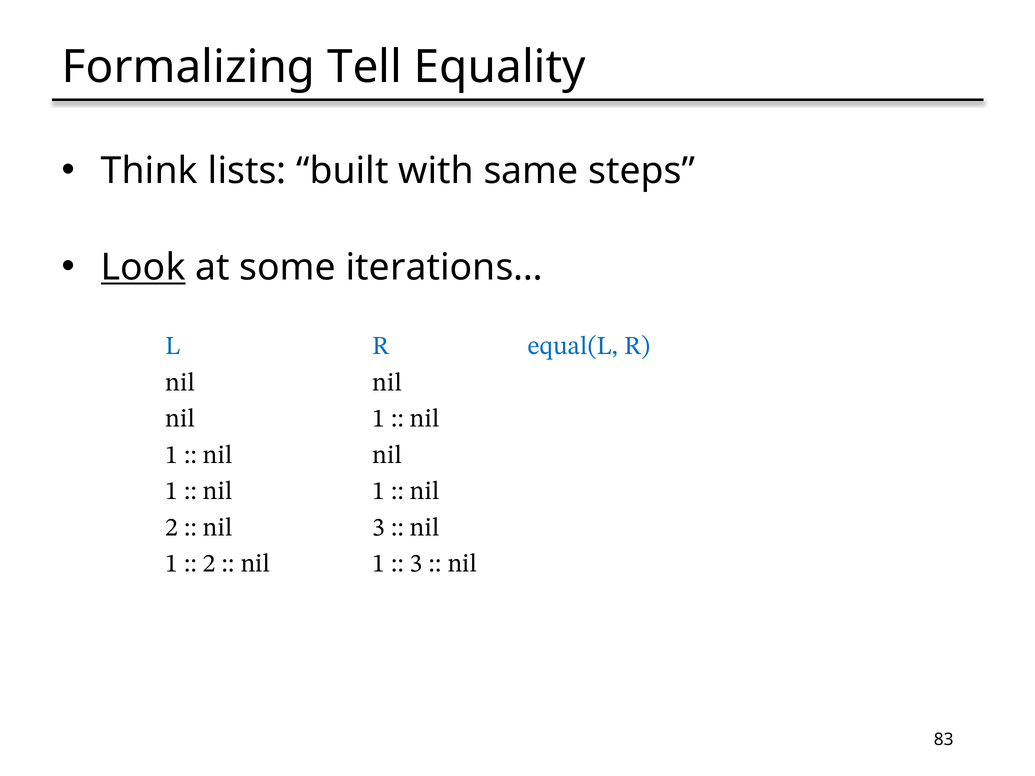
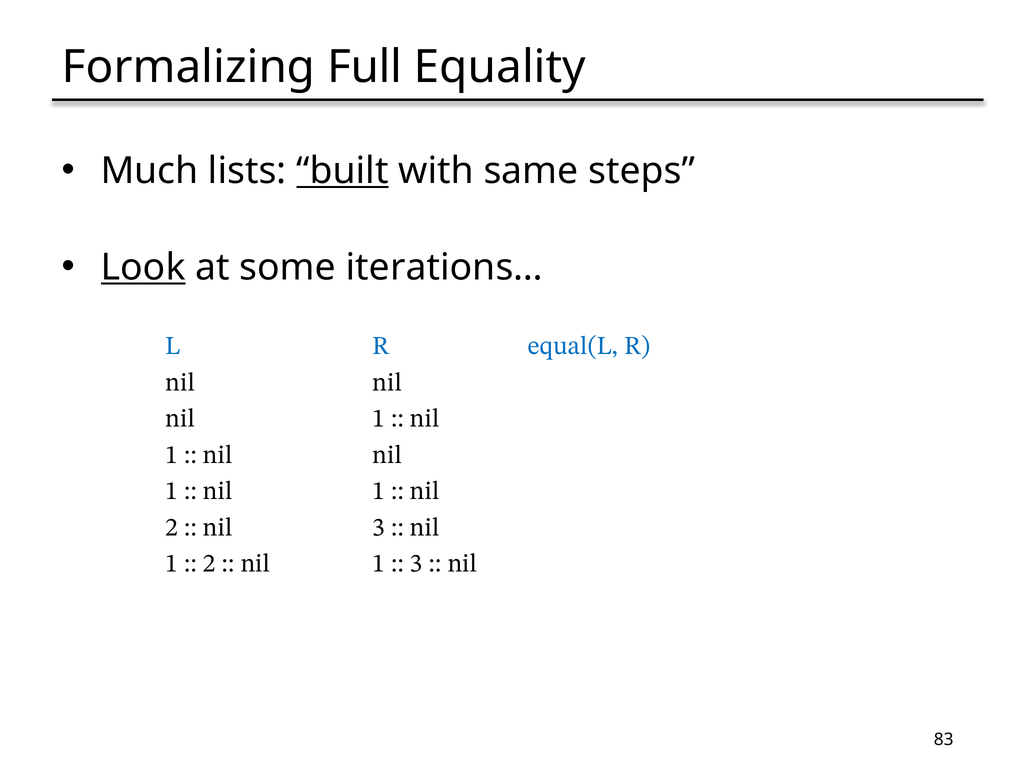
Tell: Tell -> Full
Think: Think -> Much
built underline: none -> present
